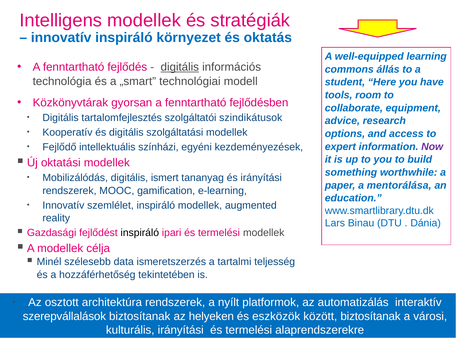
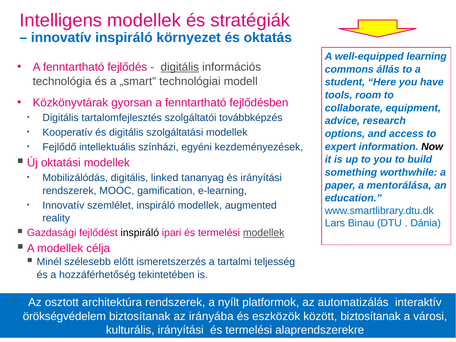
szindikátusok: szindikátusok -> továbbképzés
Now colour: purple -> black
ismert: ismert -> linked
modellek at (264, 233) underline: none -> present
data: data -> előtt
szerepvállalások: szerepvállalások -> örökségvédelem
helyeken: helyeken -> irányába
